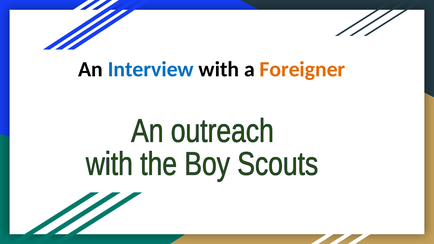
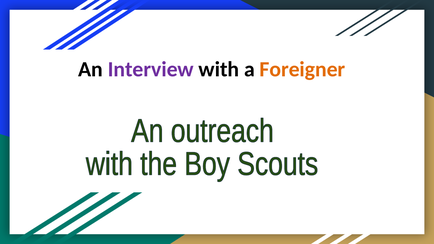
Interview colour: blue -> purple
